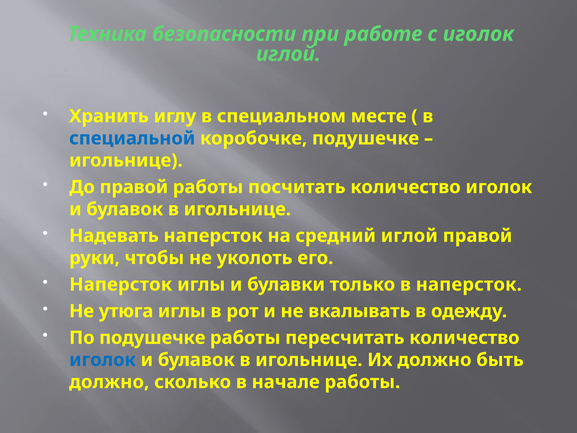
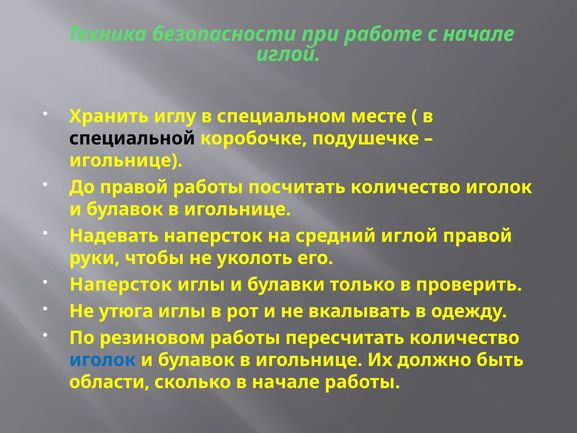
с иголок: иголок -> начале
специальной colour: blue -> black
в наперсток: наперсток -> проверить
По подушечке: подушечке -> резиновом
должно at (109, 382): должно -> области
